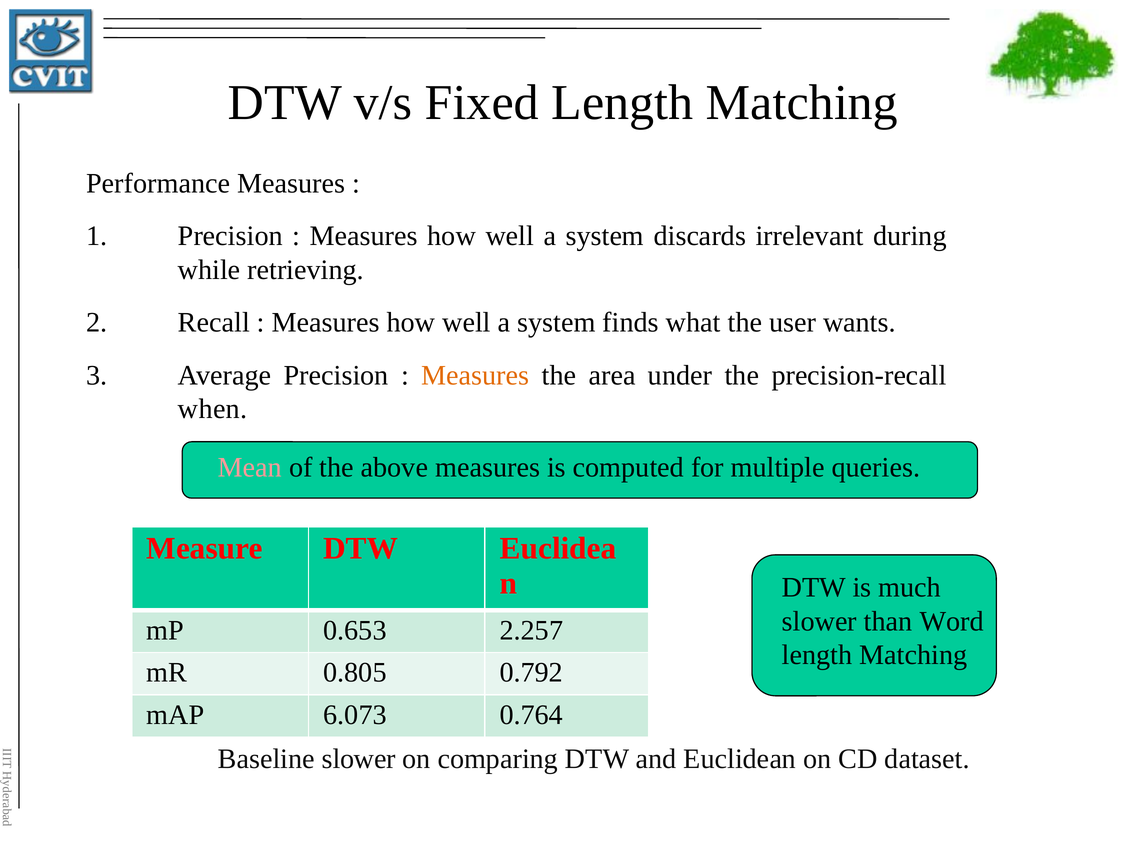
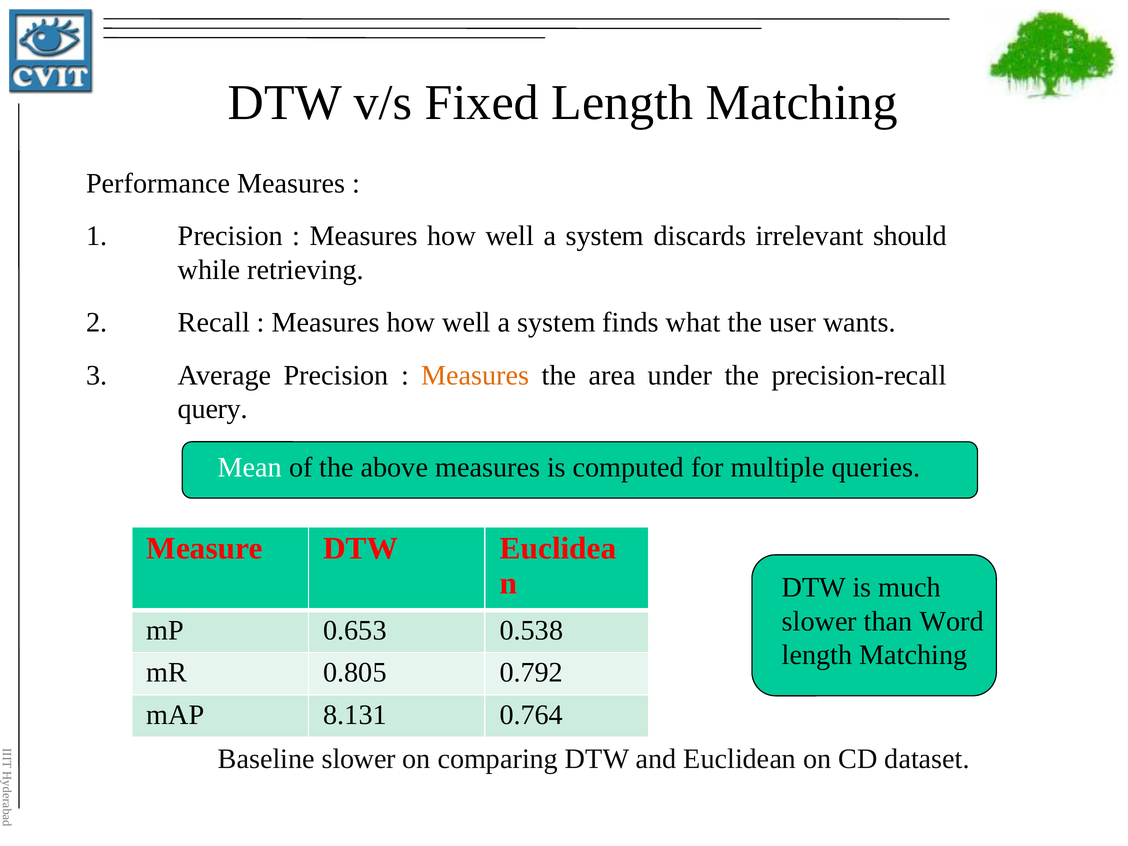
during: during -> should
when: when -> query
Mean colour: pink -> white
2.257: 2.257 -> 0.538
6.073: 6.073 -> 8.131
